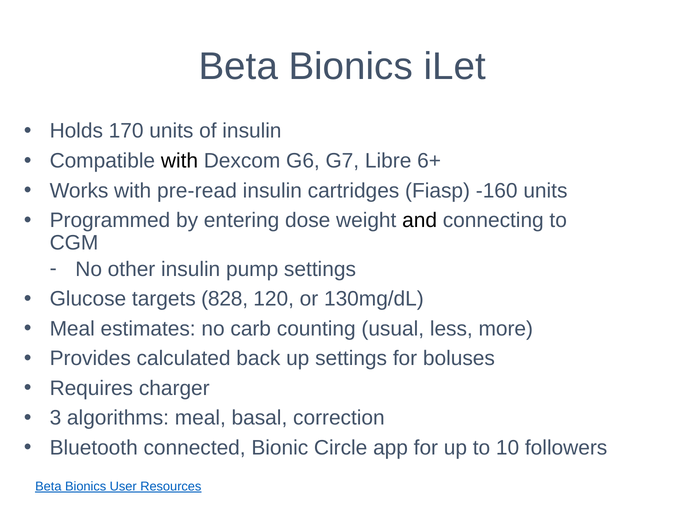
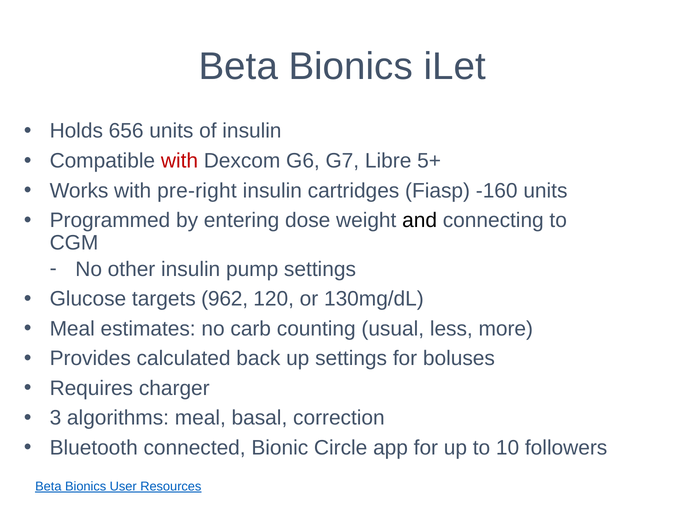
170: 170 -> 656
with at (180, 161) colour: black -> red
6+: 6+ -> 5+
pre-read: pre-read -> pre-right
828: 828 -> 962
